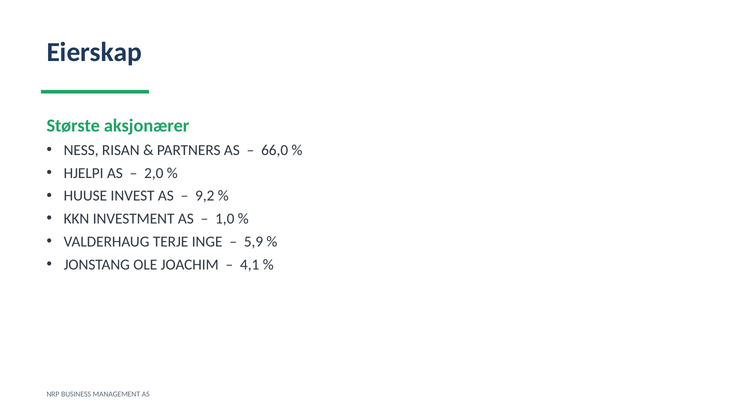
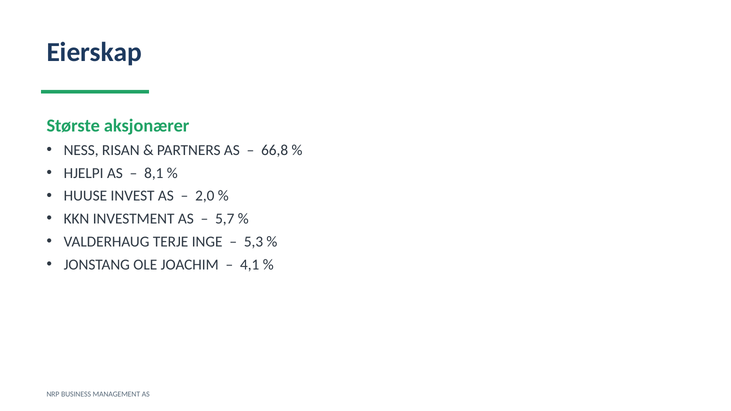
66,0: 66,0 -> 66,8
2,0: 2,0 -> 8,1
9,2: 9,2 -> 2,0
1,0: 1,0 -> 5,7
5,9: 5,9 -> 5,3
